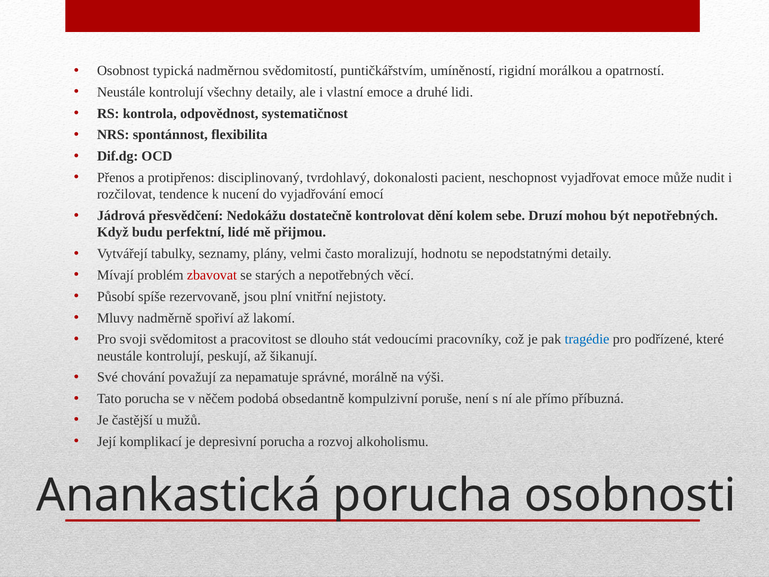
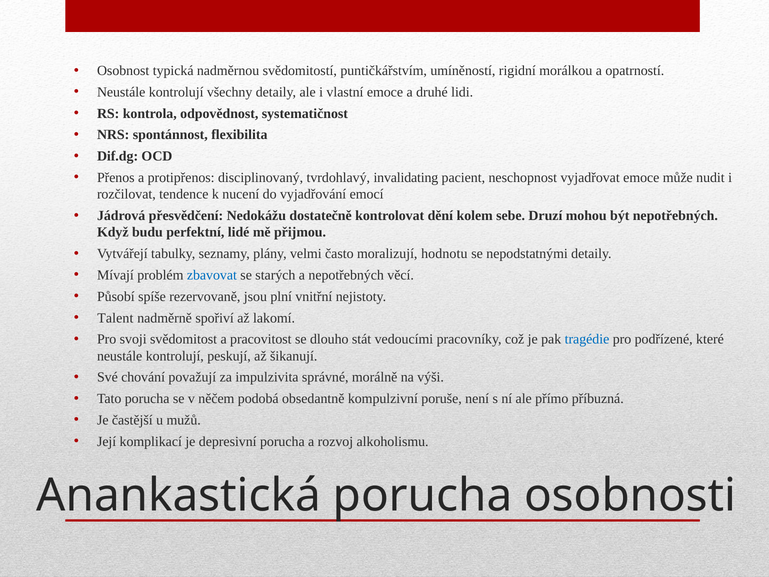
dokonalosti: dokonalosti -> invalidating
zbavovat colour: red -> blue
Mluvy: Mluvy -> Talent
nepamatuje: nepamatuje -> impulzivita
